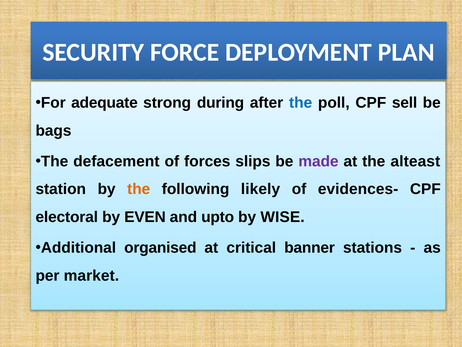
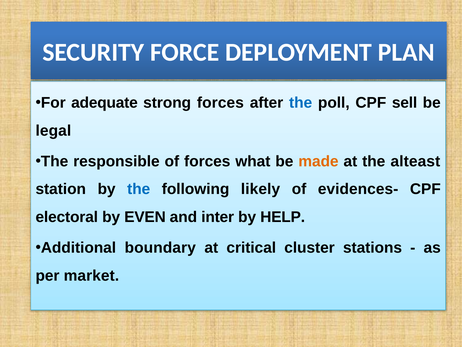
strong during: during -> forces
bags: bags -> legal
defacement: defacement -> responsible
slips: slips -> what
made colour: purple -> orange
the at (139, 189) colour: orange -> blue
upto: upto -> inter
WISE: WISE -> HELP
organised: organised -> boundary
banner: banner -> cluster
